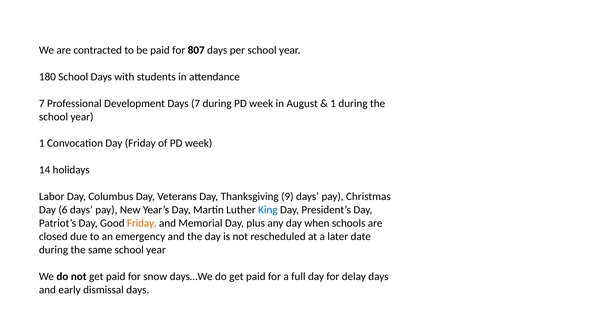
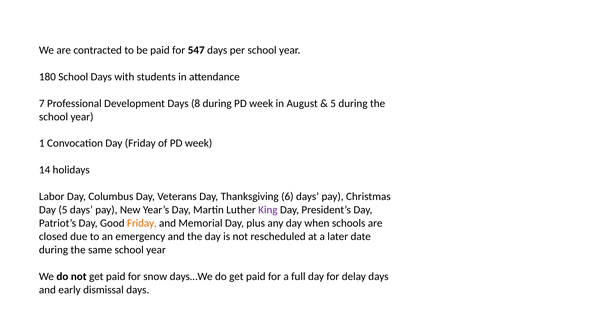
807: 807 -> 547
Days 7: 7 -> 8
1 at (333, 103): 1 -> 5
9: 9 -> 6
Day 6: 6 -> 5
King colour: blue -> purple
